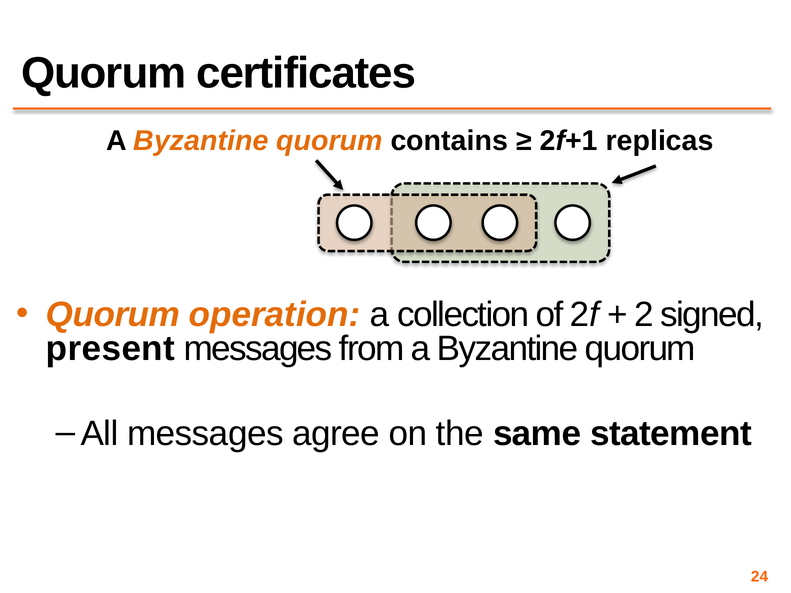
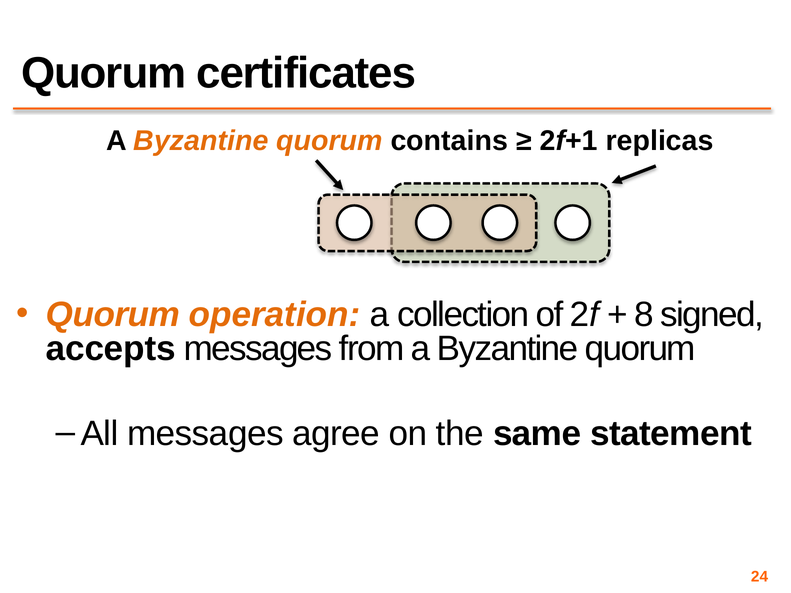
2: 2 -> 8
present: present -> accepts
